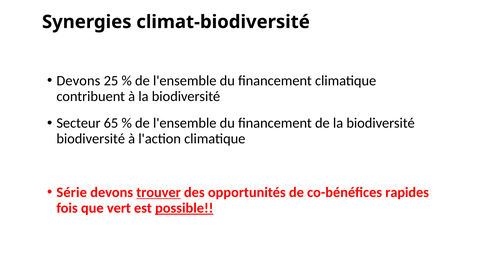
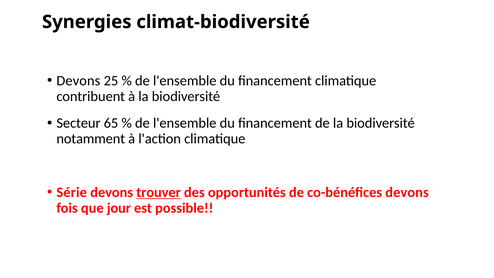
biodiversité at (91, 139): biodiversité -> notamment
co-bénéfices rapides: rapides -> devons
vert: vert -> jour
possible underline: present -> none
